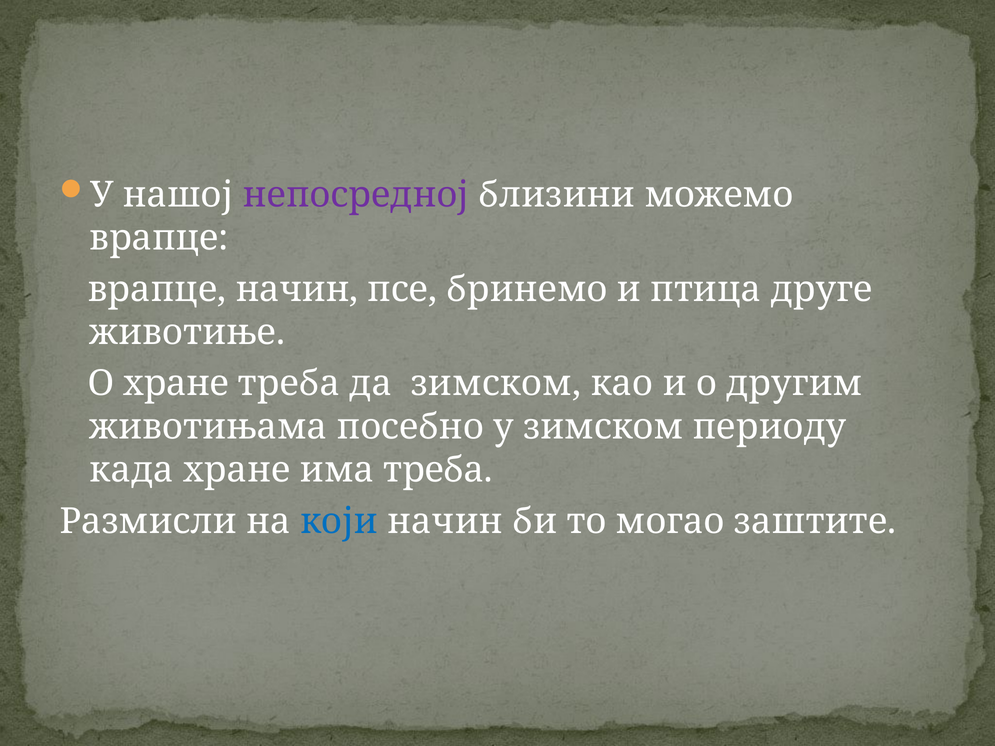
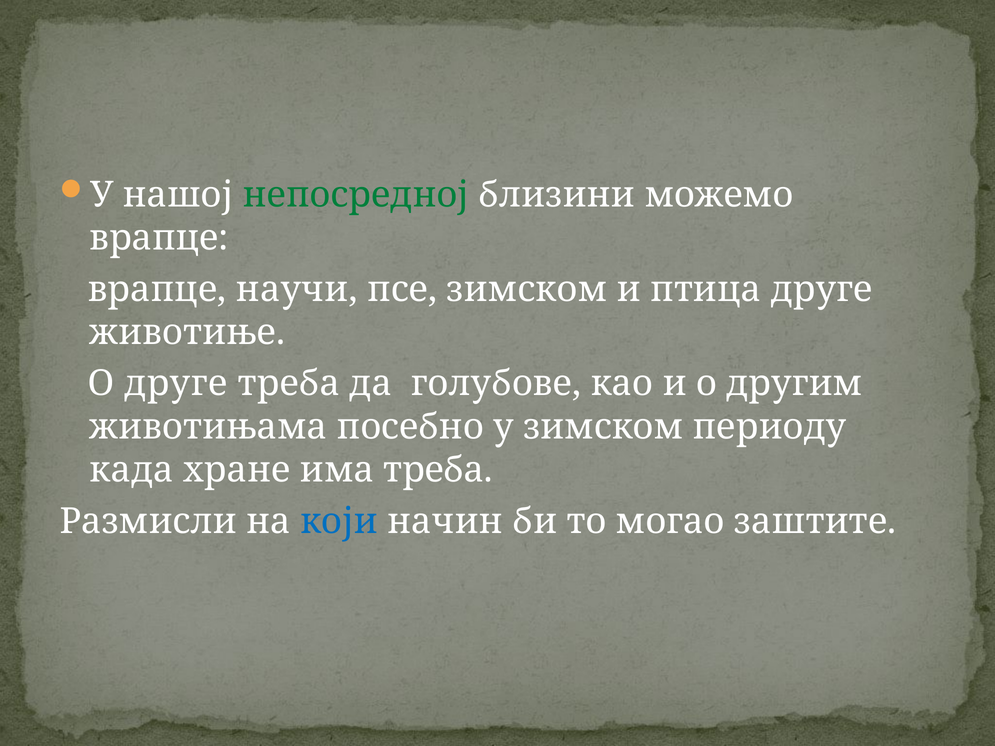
непосредној colour: purple -> green
врапце начин: начин -> научи
псе бринемо: бринемо -> зимском
О хране: хране -> друге
да зимском: зимском -> голубове
